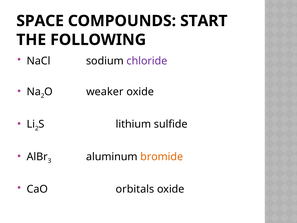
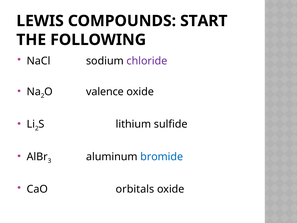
SPACE: SPACE -> LEWIS
weaker: weaker -> valence
bromide colour: orange -> blue
